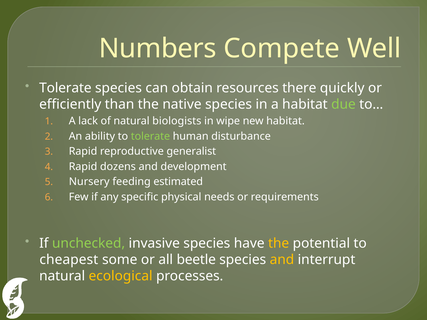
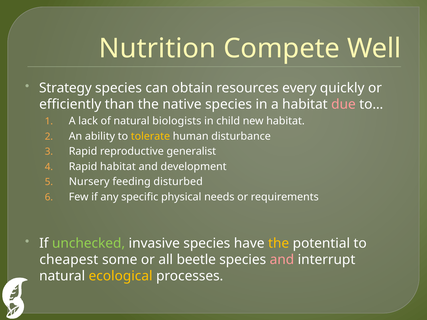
Numbers: Numbers -> Nutrition
Tolerate at (65, 88): Tolerate -> Strategy
there: there -> every
due colour: light green -> pink
wipe: wipe -> child
tolerate at (150, 136) colour: light green -> yellow
Rapid dozens: dozens -> habitat
estimated: estimated -> disturbed
and at (282, 260) colour: yellow -> pink
